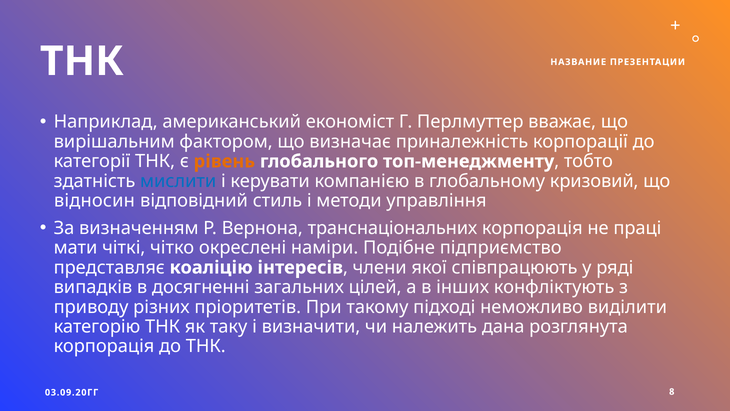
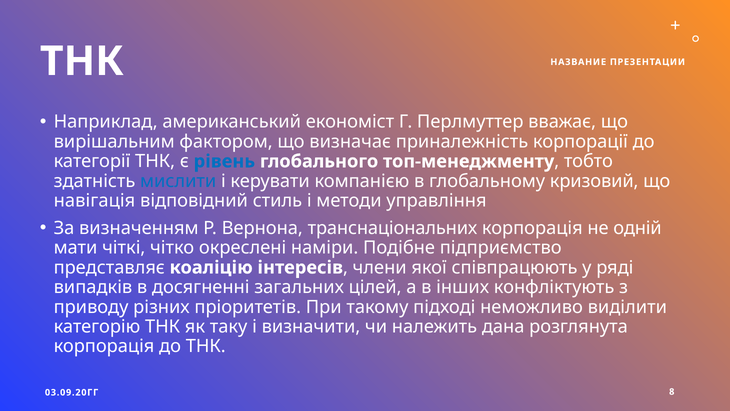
рівень colour: orange -> blue
відносин: відносин -> навігація
праці: праці -> одній
